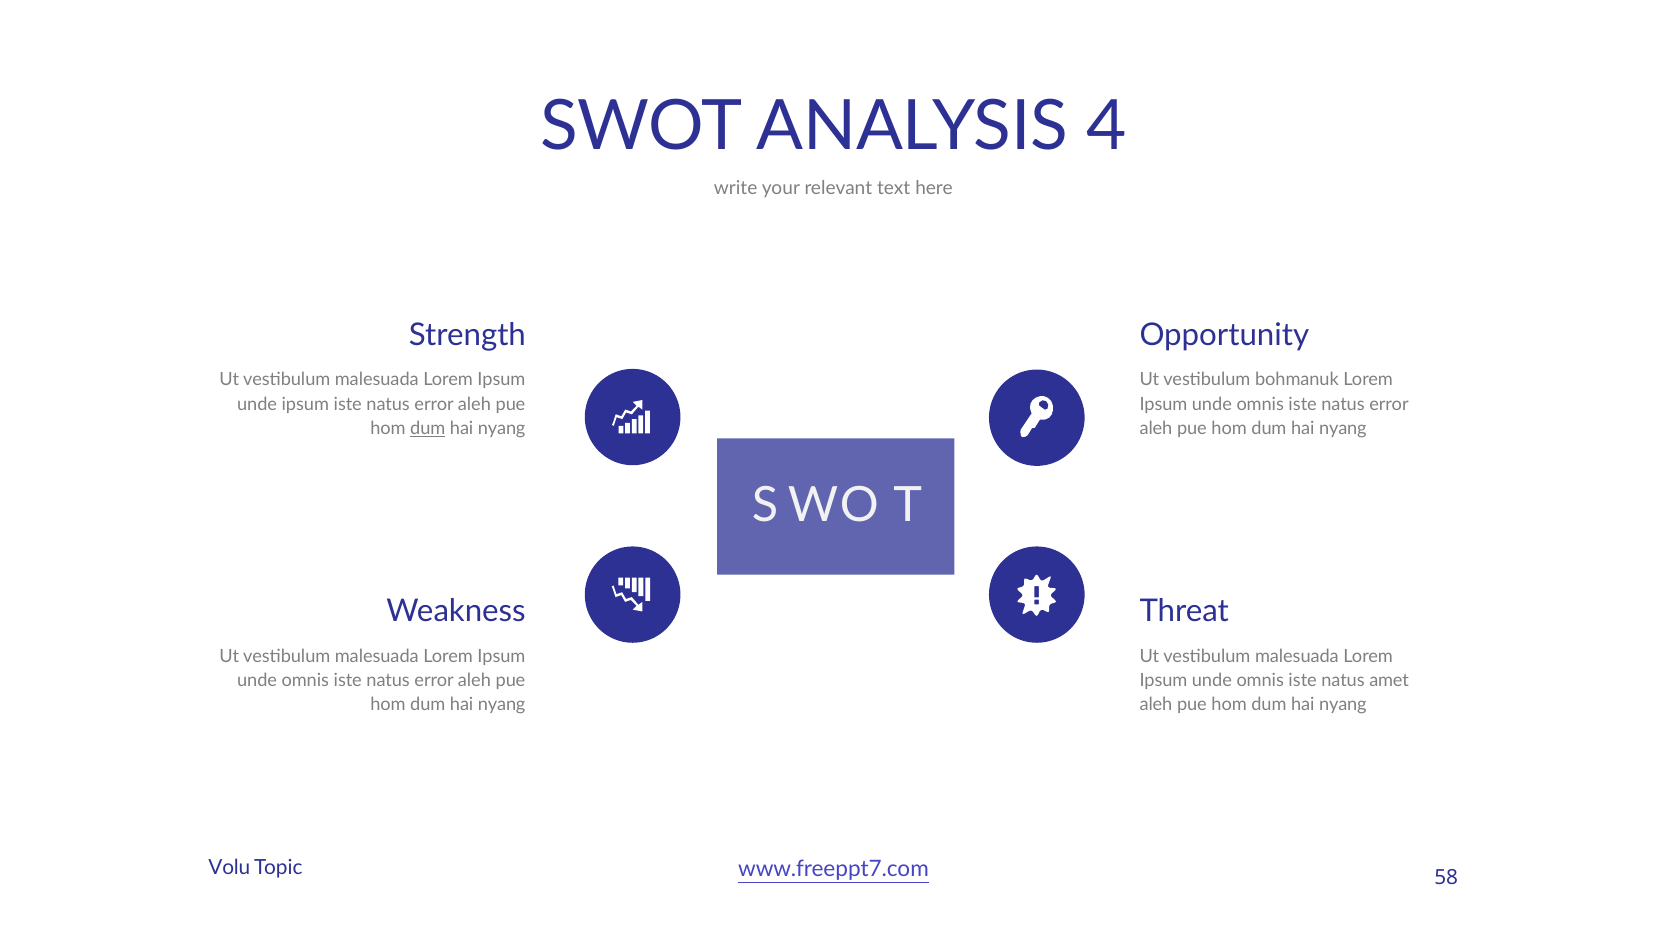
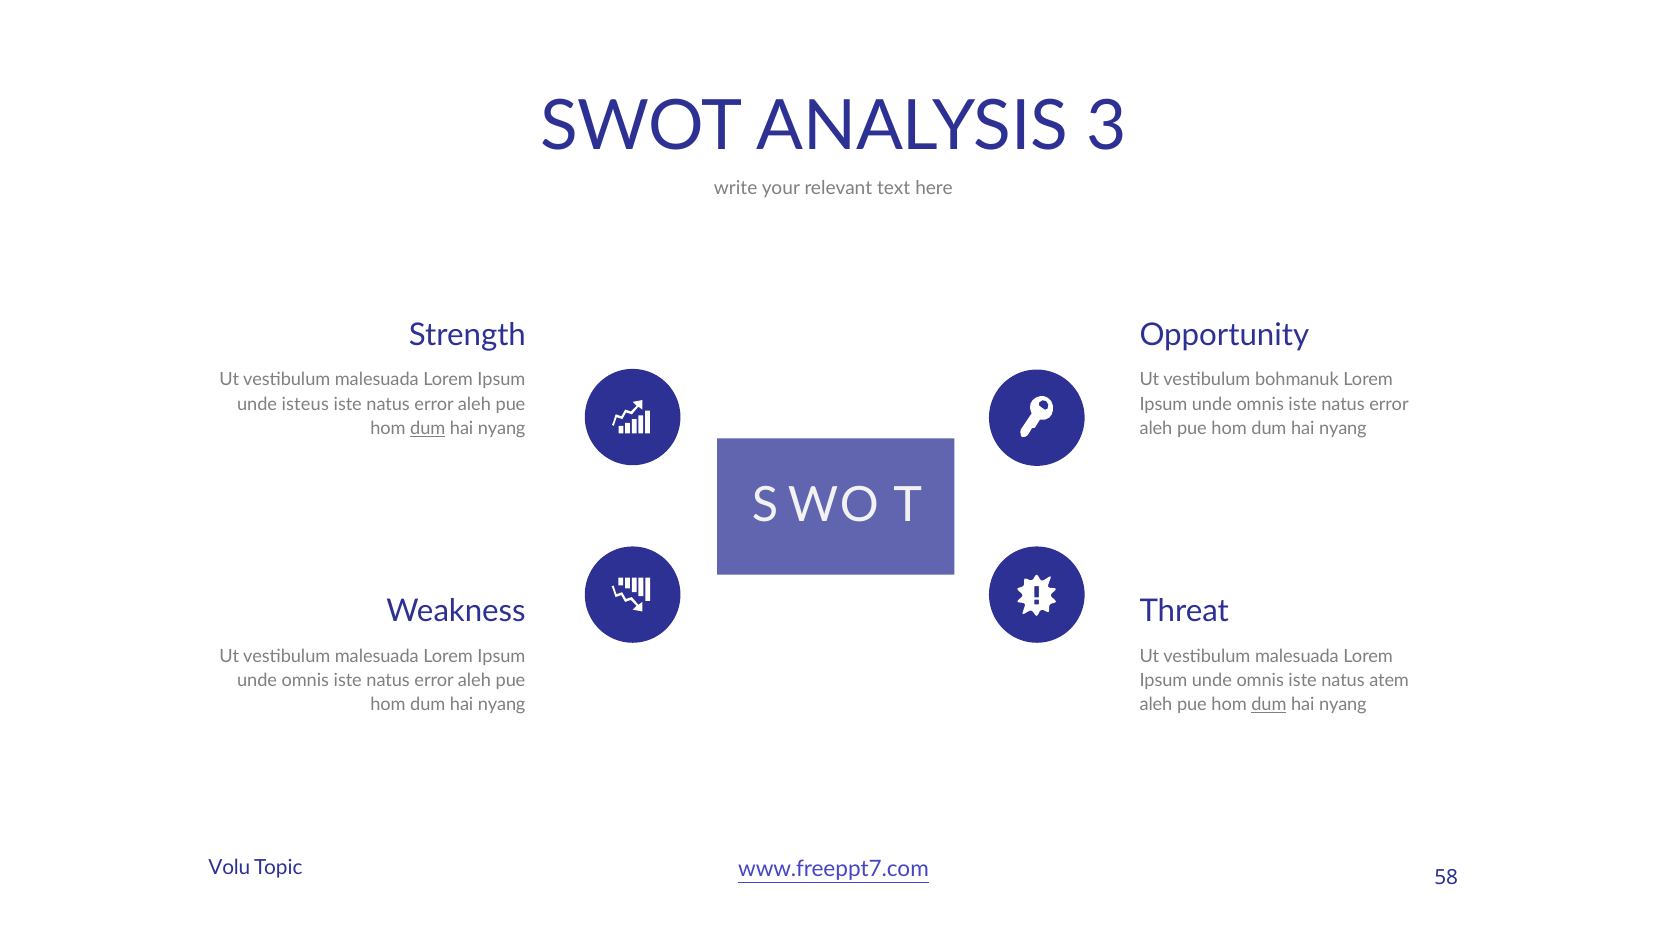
4: 4 -> 3
unde ipsum: ipsum -> isteus
amet: amet -> atem
dum at (1269, 705) underline: none -> present
